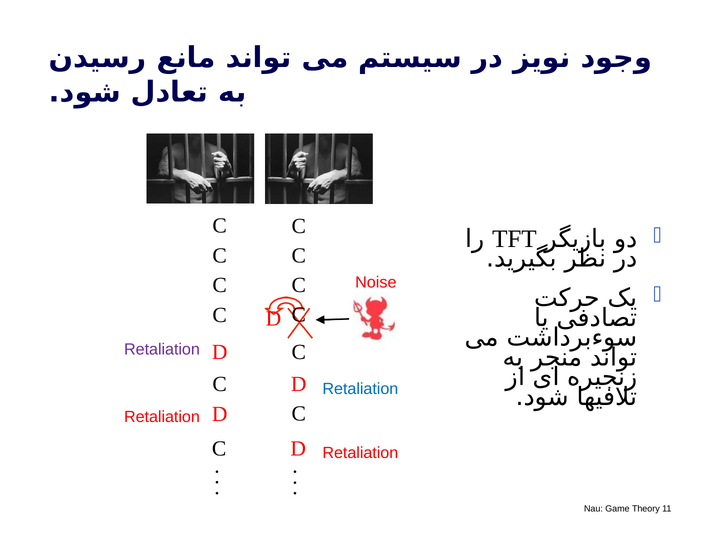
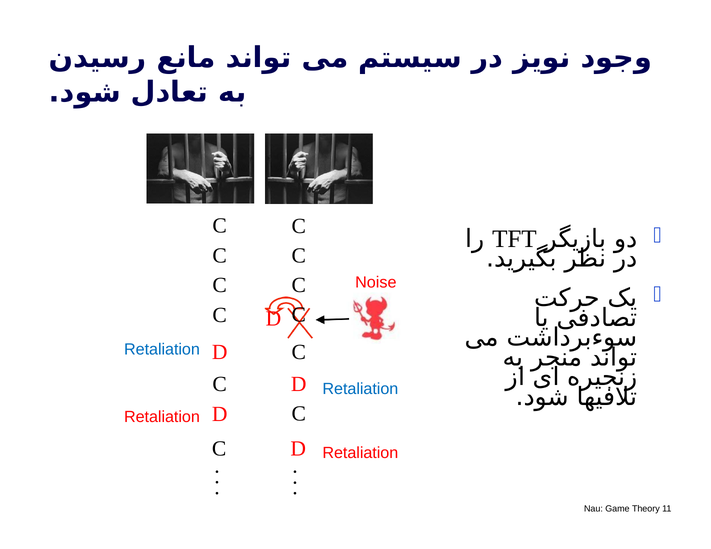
Retaliation at (162, 350) colour: purple -> blue
